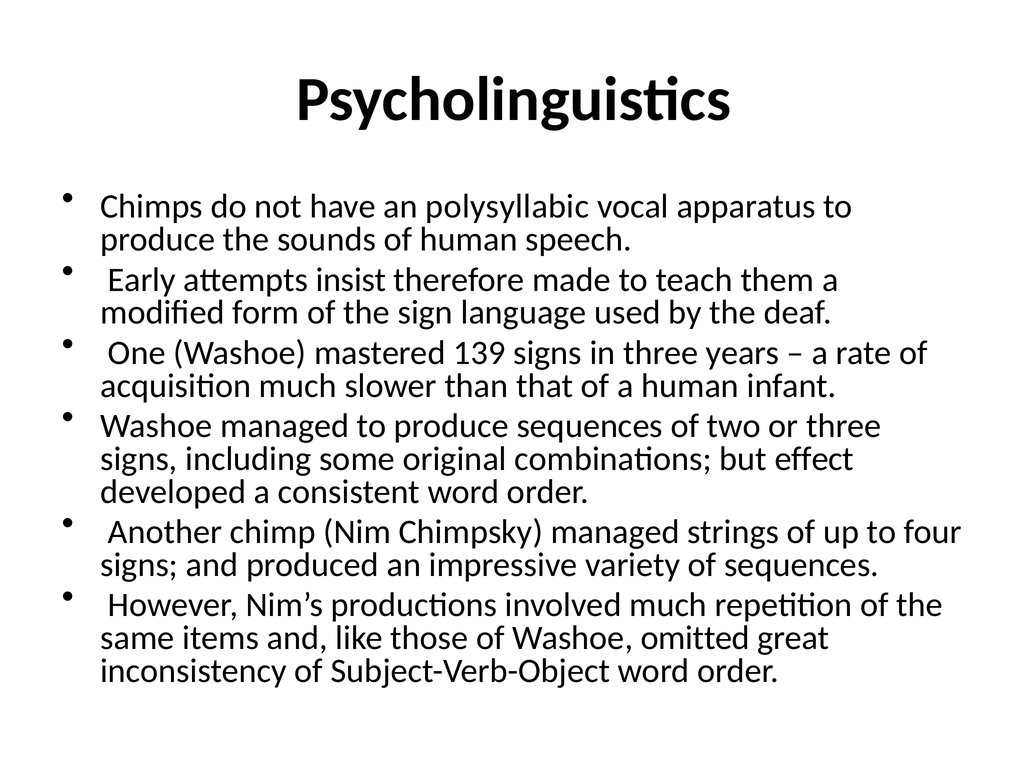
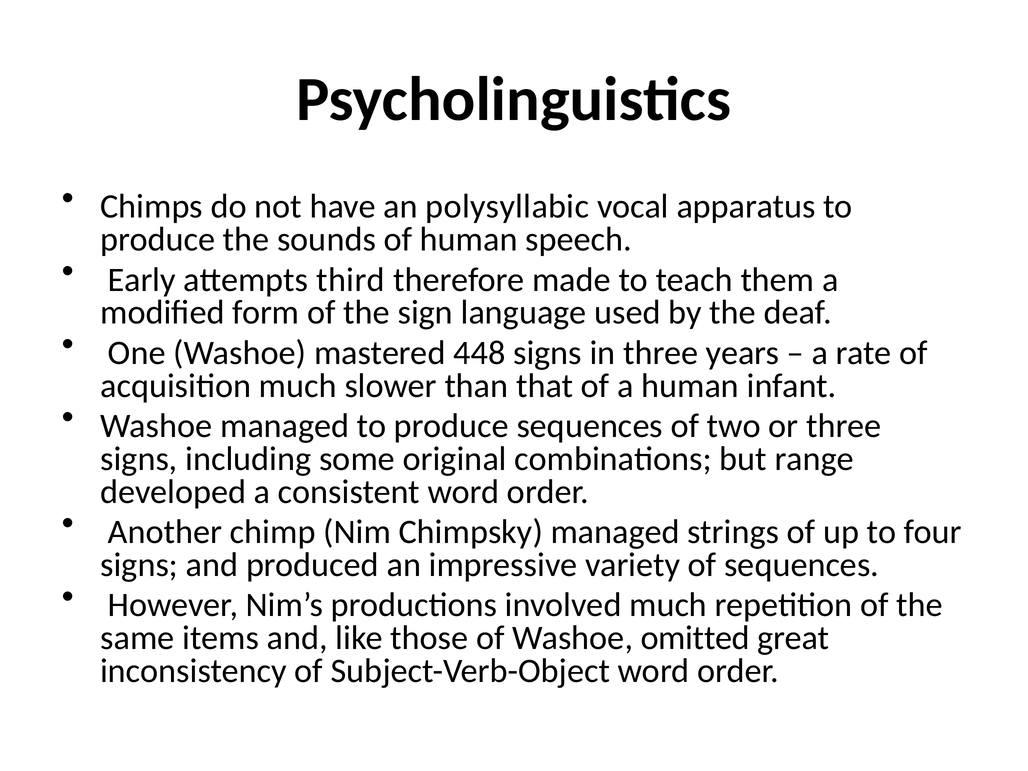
insist: insist -> third
139: 139 -> 448
effect: effect -> range
